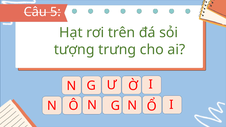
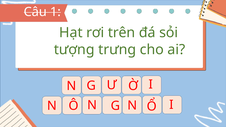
5: 5 -> 1
